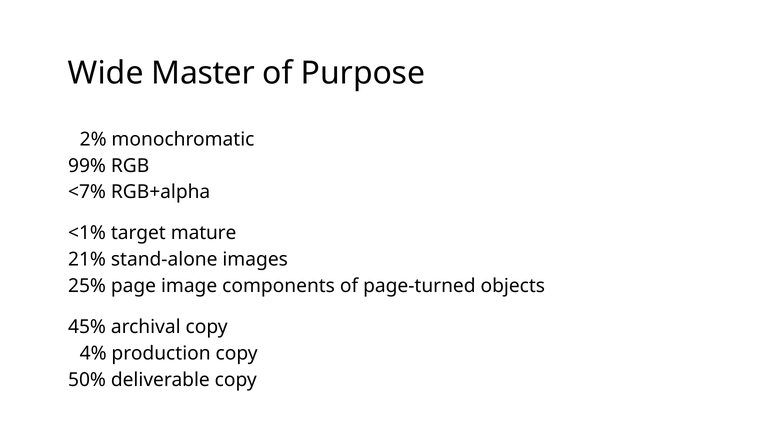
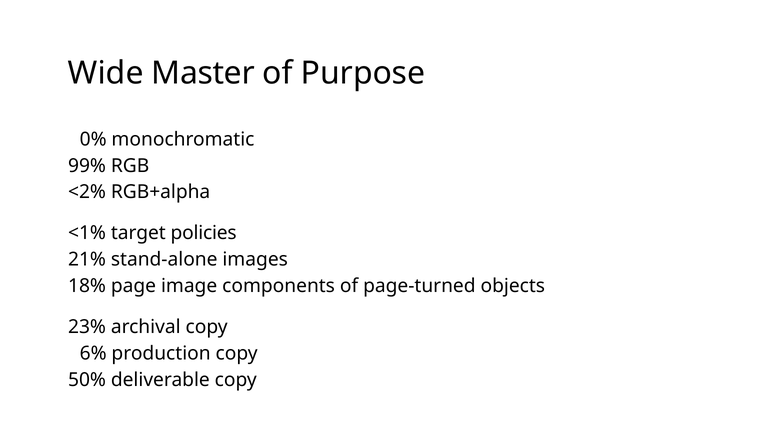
2%: 2% -> 0%
<7%: <7% -> <2%
mature: mature -> policies
25%: 25% -> 18%
45%: 45% -> 23%
4%: 4% -> 6%
